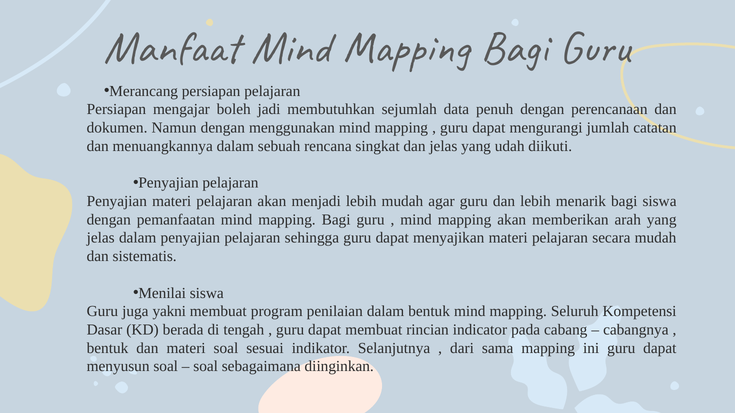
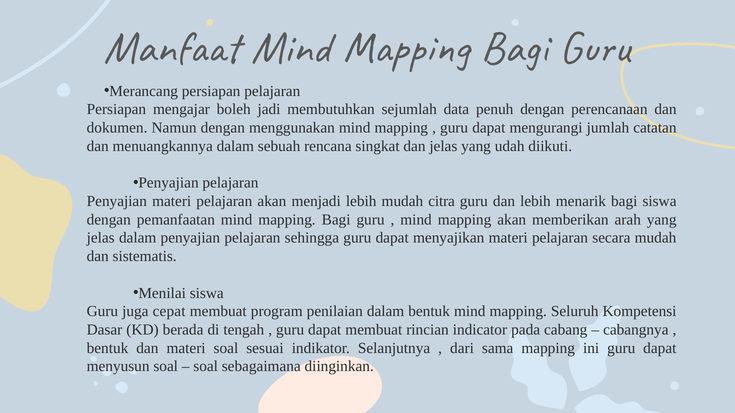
agar: agar -> citra
yakni: yakni -> cepat
